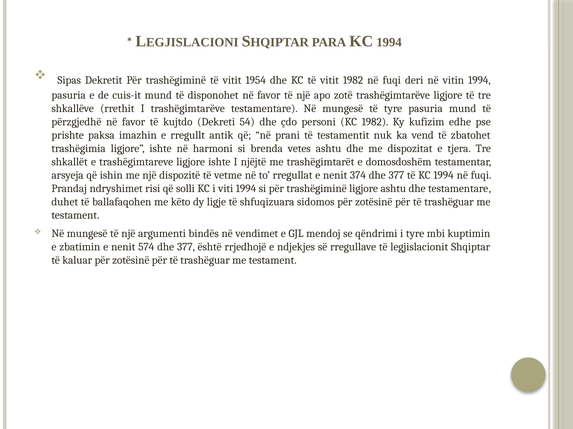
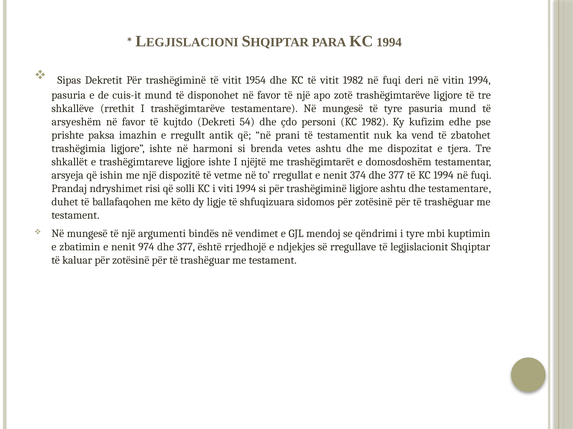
përzgjedhë: përzgjedhë -> arsyeshëm
574: 574 -> 974
